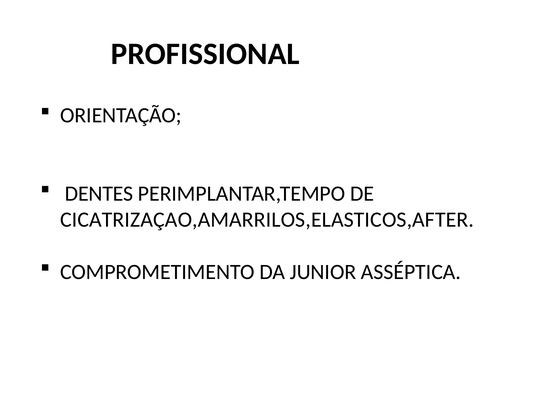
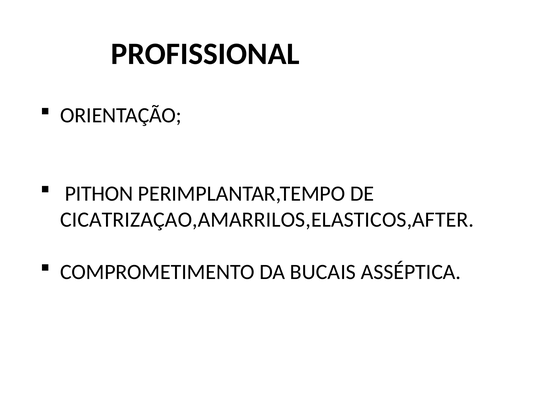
DENTES: DENTES -> PITHON
JUNIOR: JUNIOR -> BUCAIS
